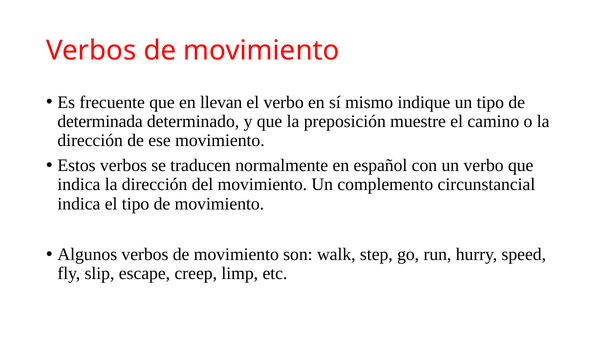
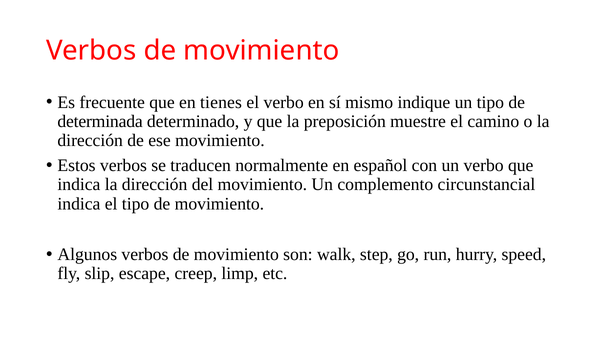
llevan: llevan -> tienes
